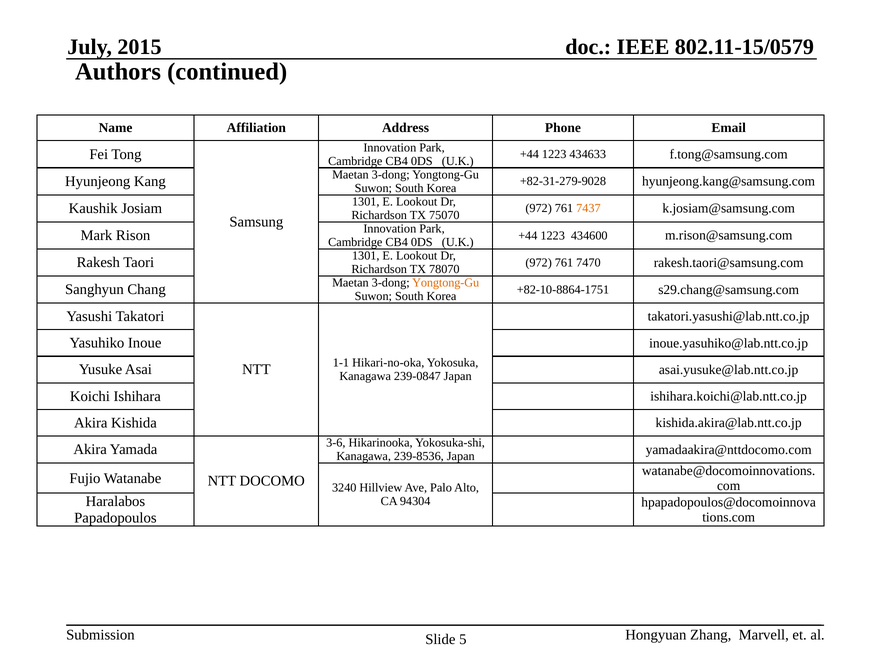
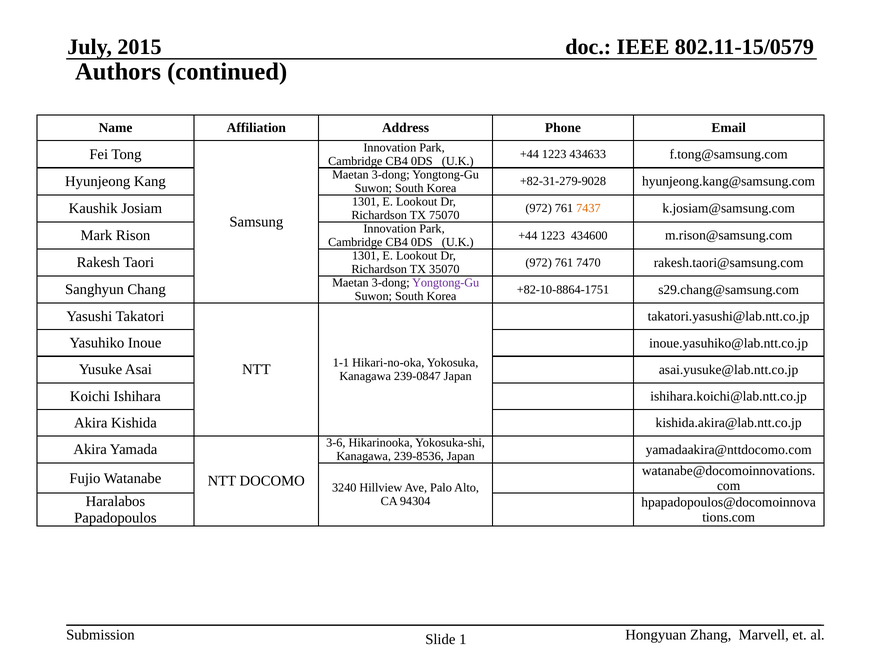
78070: 78070 -> 35070
Yongtong-Gu at (446, 283) colour: orange -> purple
5: 5 -> 1
